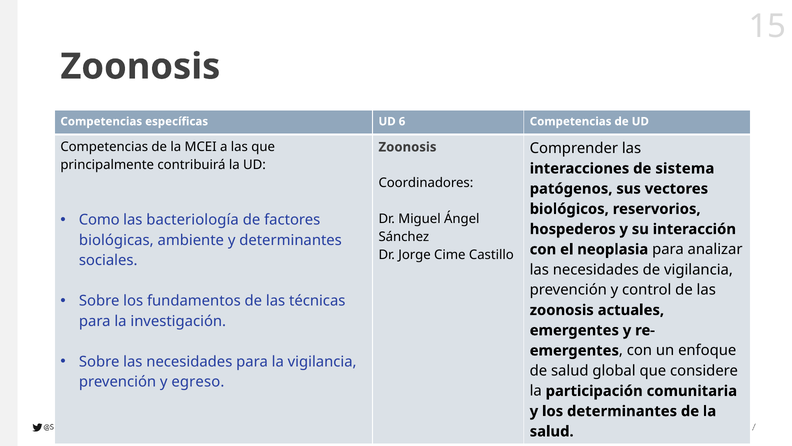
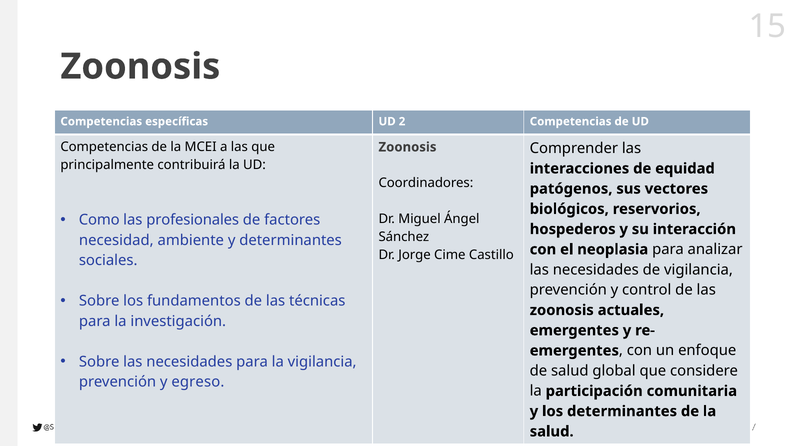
6: 6 -> 2
sistema: sistema -> equidad
bacteriología: bacteriología -> profesionales
biológicas: biológicas -> necesidad
